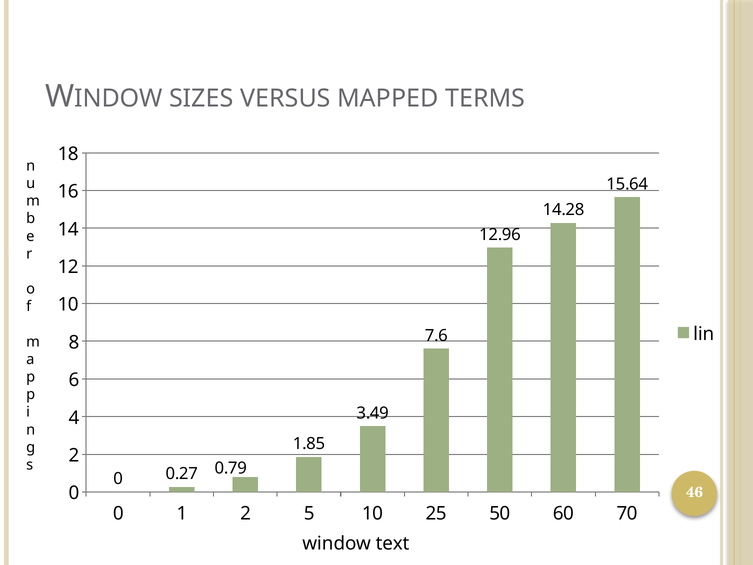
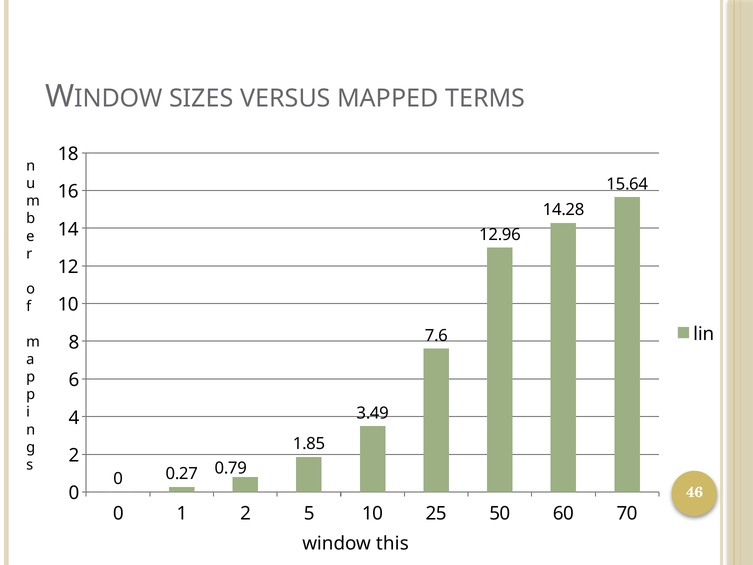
text: text -> this
